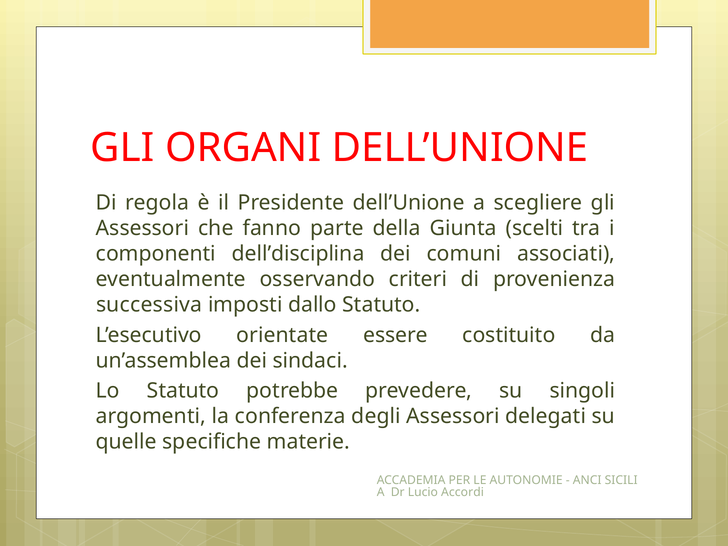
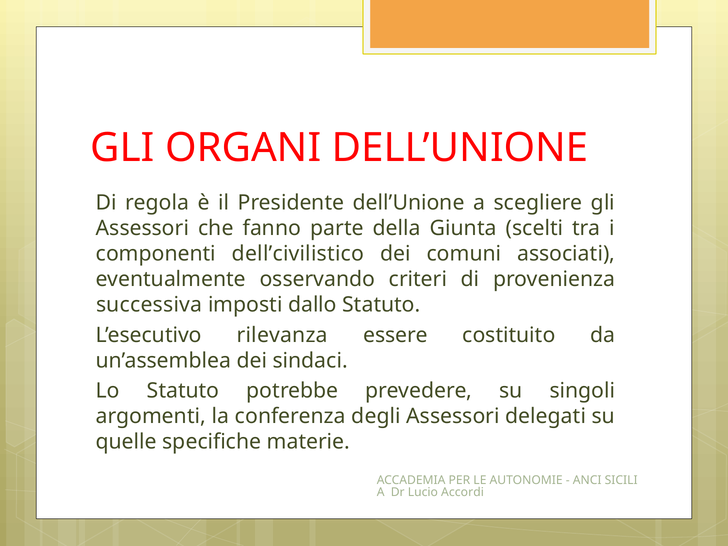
dell’disciplina: dell’disciplina -> dell’civilistico
orientate: orientate -> rilevanza
